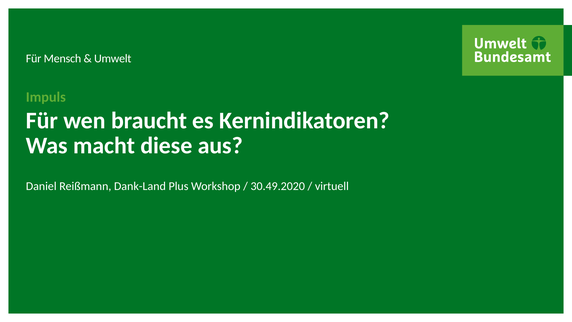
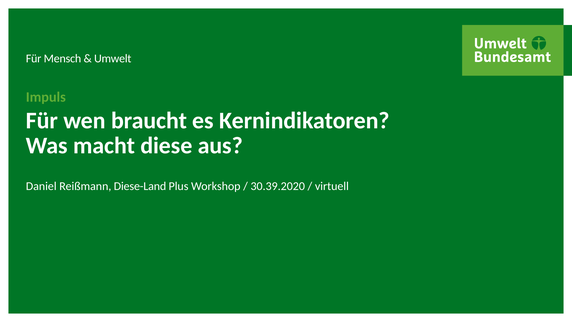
Dank-Land: Dank-Land -> Diese-Land
30.49.2020: 30.49.2020 -> 30.39.2020
